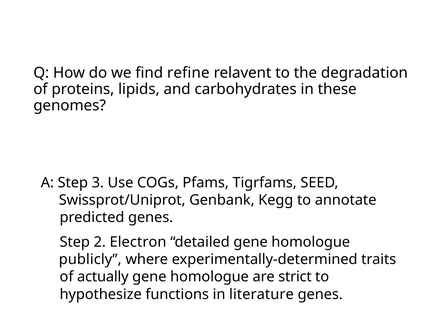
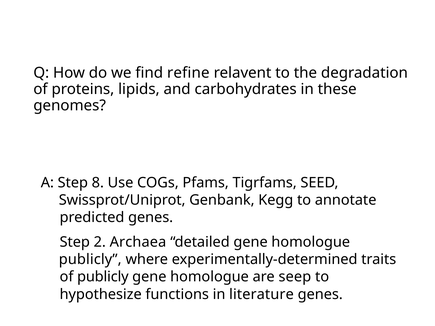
3: 3 -> 8
Electron: Electron -> Archaea
of actually: actually -> publicly
strict: strict -> seep
